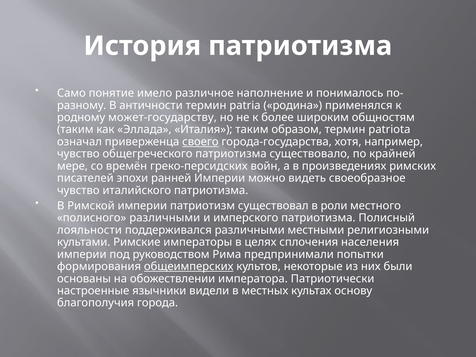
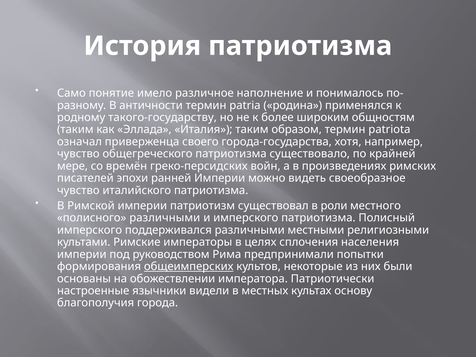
может-государству: может-государству -> такого-государству
своего underline: present -> none
лояльности at (89, 230): лояльности -> имперского
